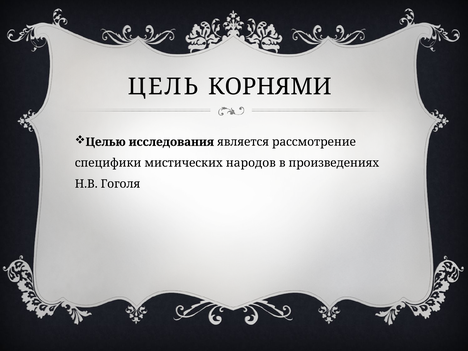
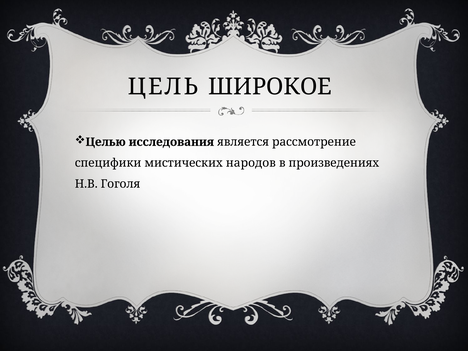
КОРНЯМИ: КОРНЯМИ -> ШИРОКОЕ
